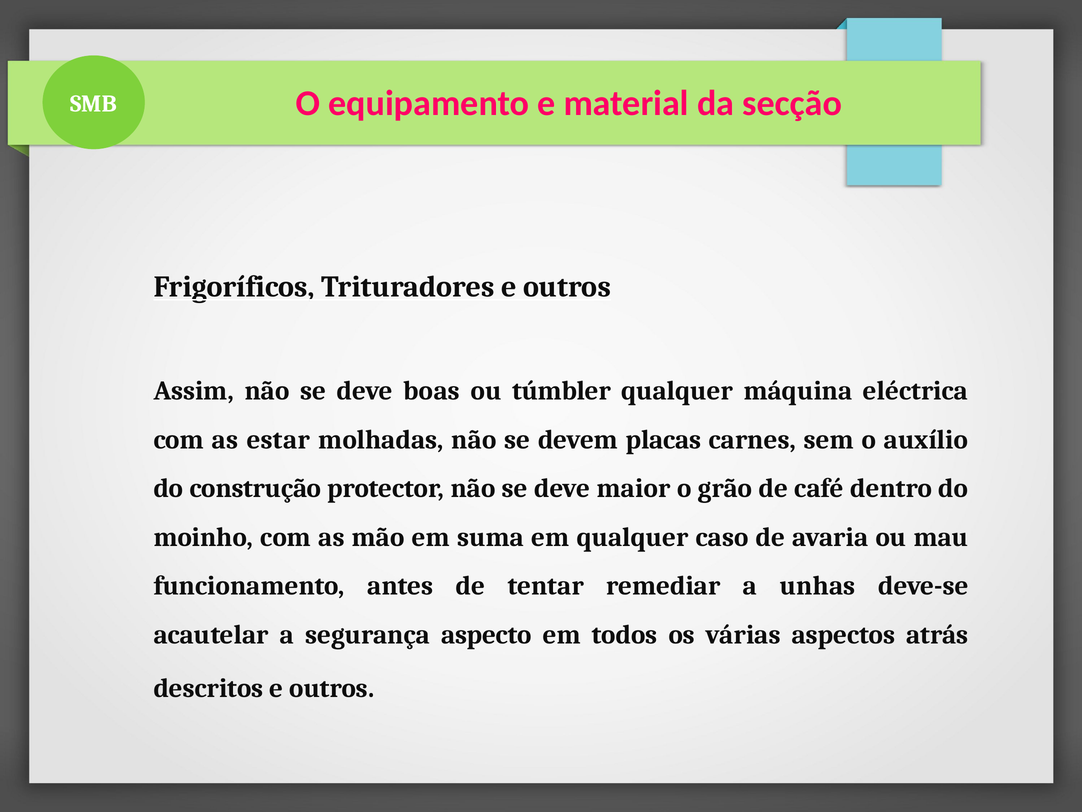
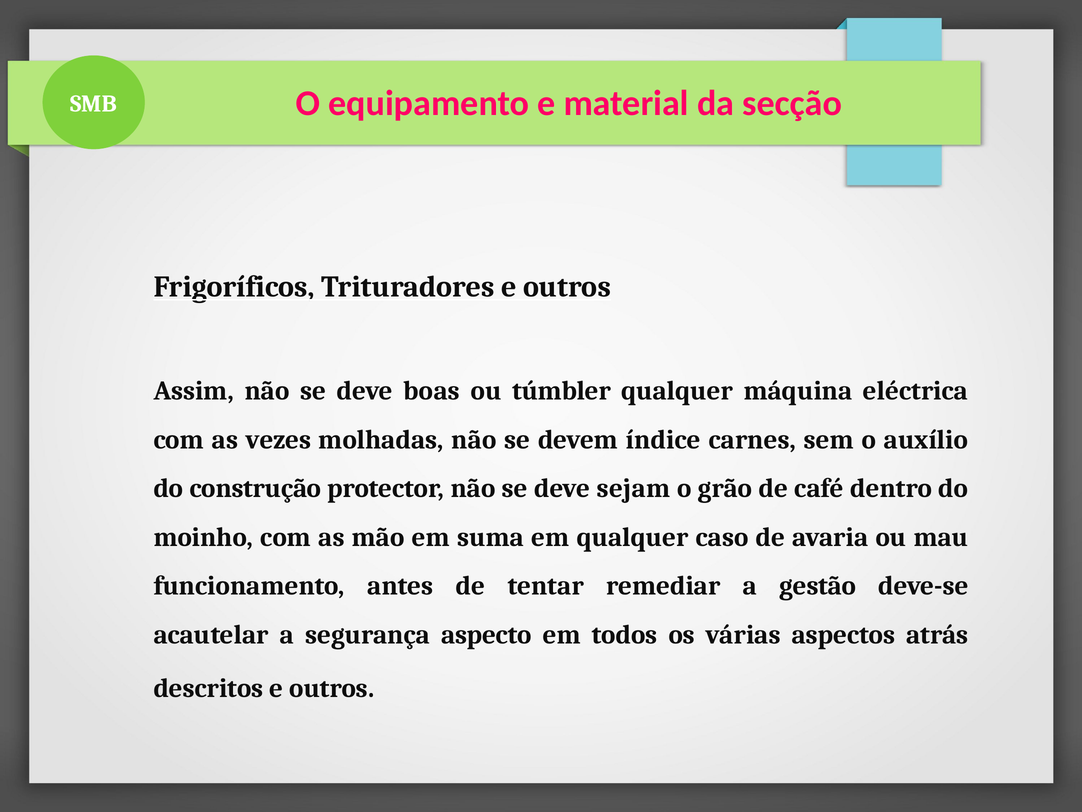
estar: estar -> vezes
placas: placas -> índice
maior: maior -> sejam
unhas: unhas -> gestão
